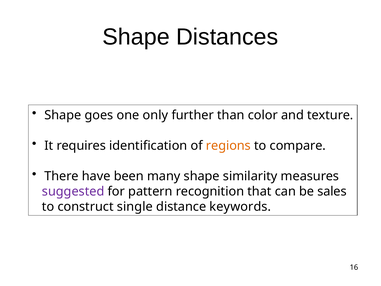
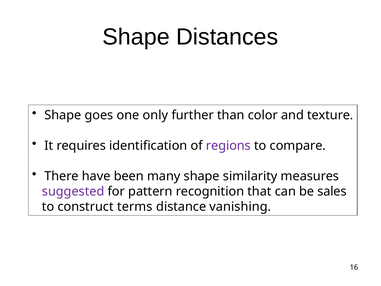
regions colour: orange -> purple
single: single -> terms
keywords: keywords -> vanishing
